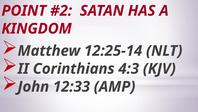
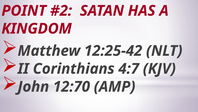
12:25-14: 12:25-14 -> 12:25-42
4:3: 4:3 -> 4:7
12:33: 12:33 -> 12:70
